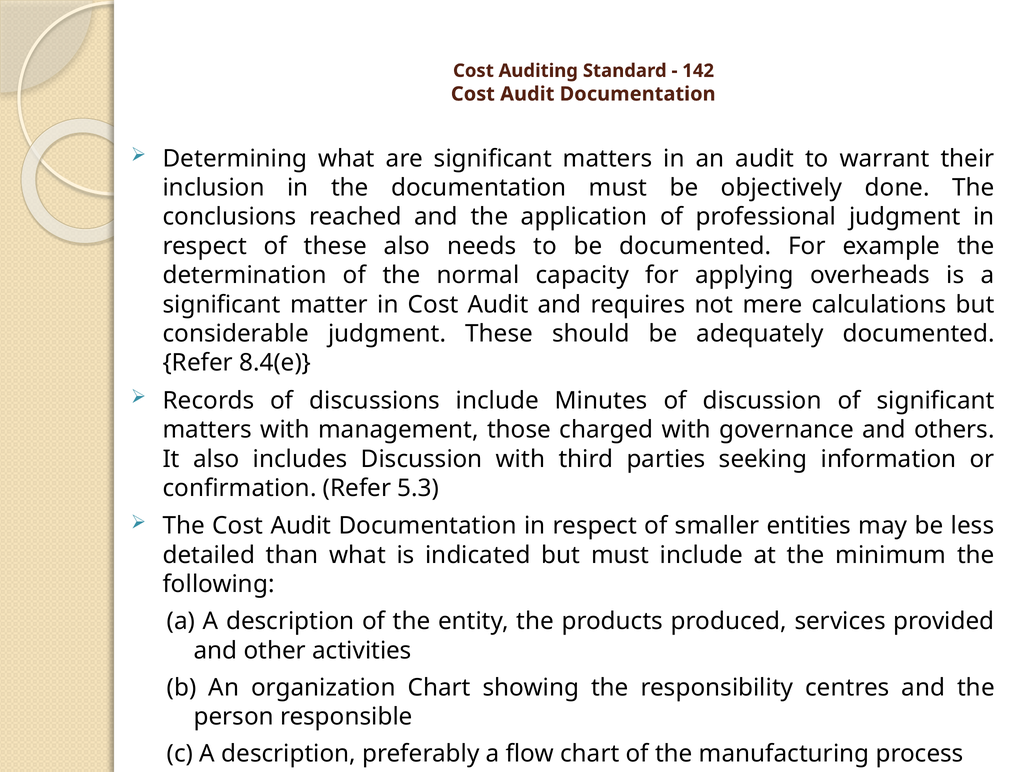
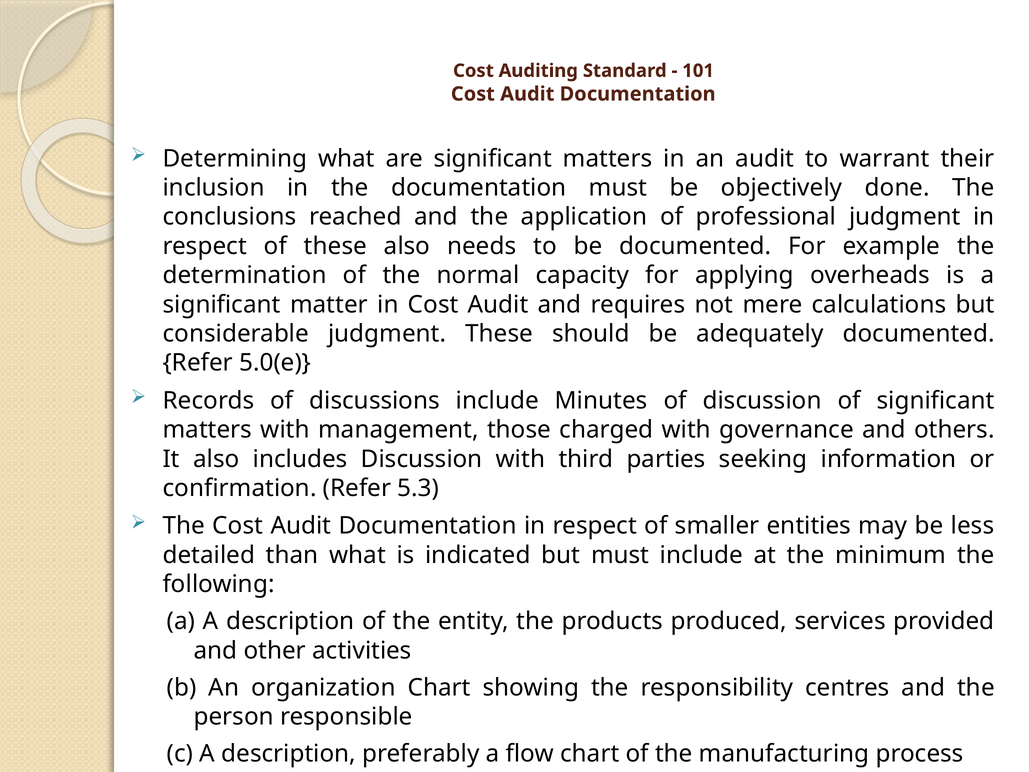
142: 142 -> 101
8.4(e: 8.4(e -> 5.0(e
